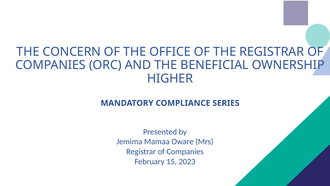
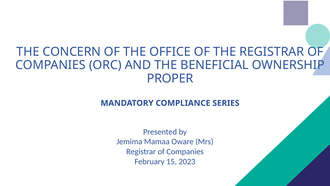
HIGHER: HIGHER -> PROPER
